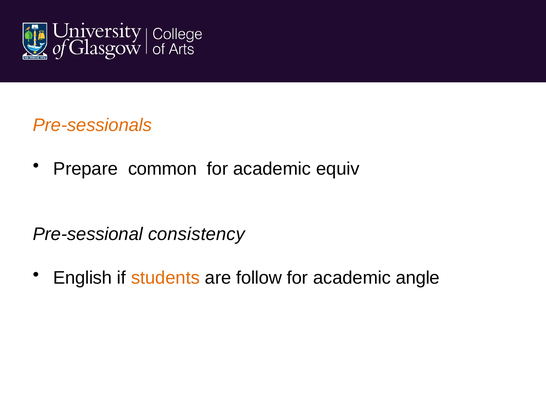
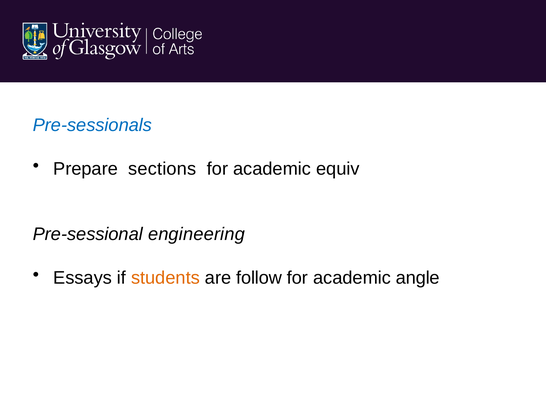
Pre-sessionals colour: orange -> blue
common: common -> sections
consistency: consistency -> engineering
English: English -> Essays
